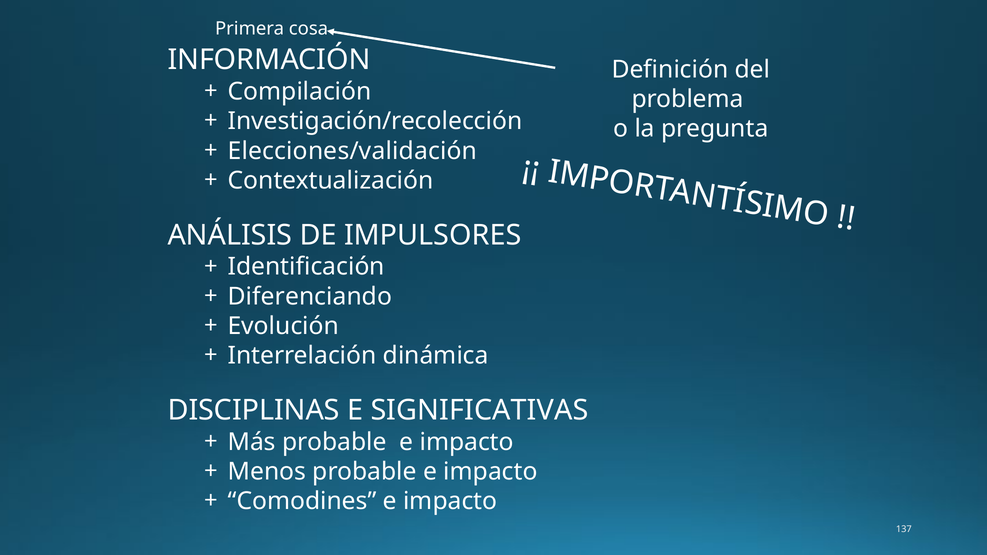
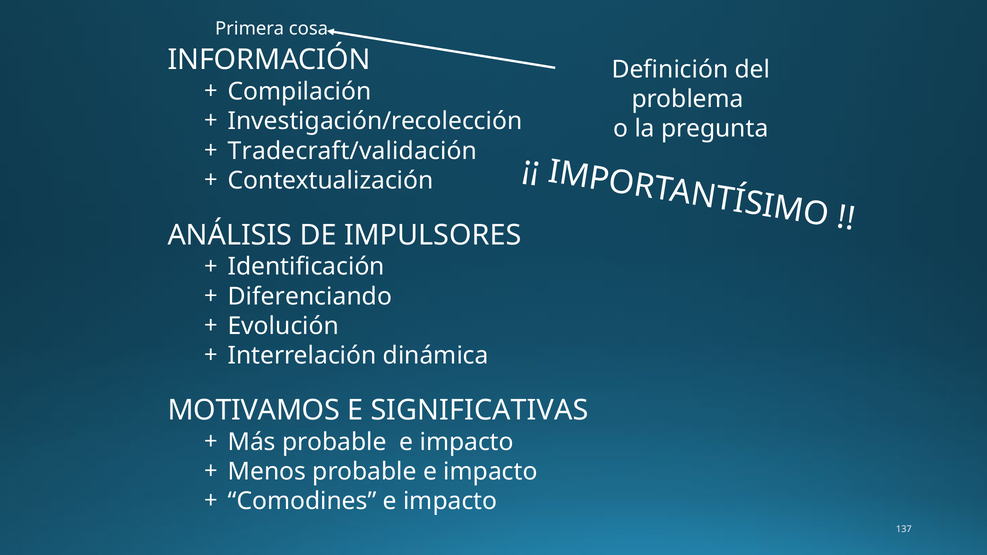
Elecciones/validación: Elecciones/validación -> Tradecraft/validación
DISCIPLINAS: DISCIPLINAS -> MOTIVAMOS
